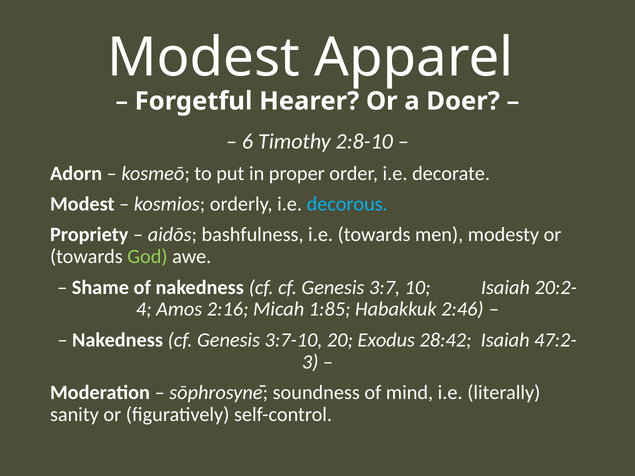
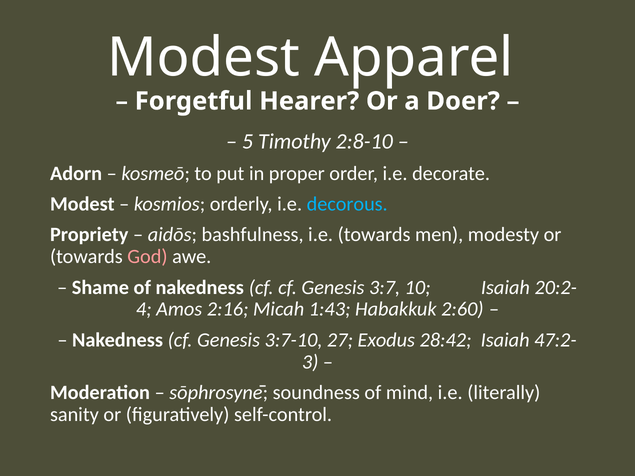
6: 6 -> 5
God colour: light green -> pink
1:85: 1:85 -> 1:43
2:46: 2:46 -> 2:60
20: 20 -> 27
